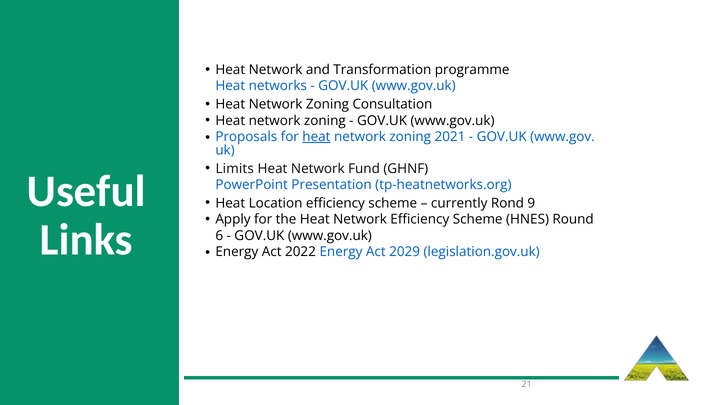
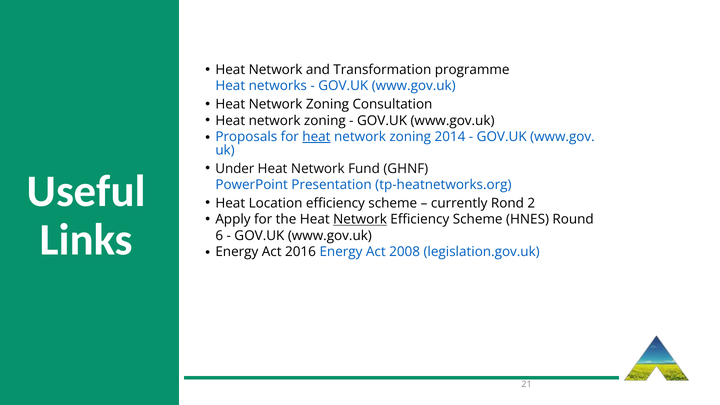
2021: 2021 -> 2014
Limits: Limits -> Under
9: 9 -> 2
Network at (360, 219) underline: none -> present
2022: 2022 -> 2016
2029: 2029 -> 2008
